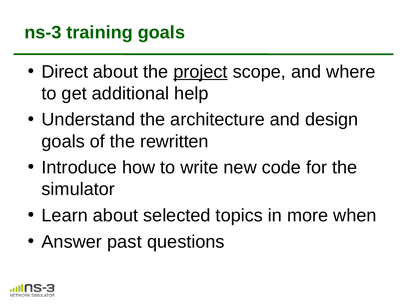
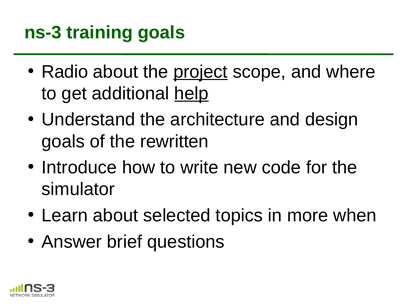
Direct: Direct -> Radio
help underline: none -> present
past: past -> brief
